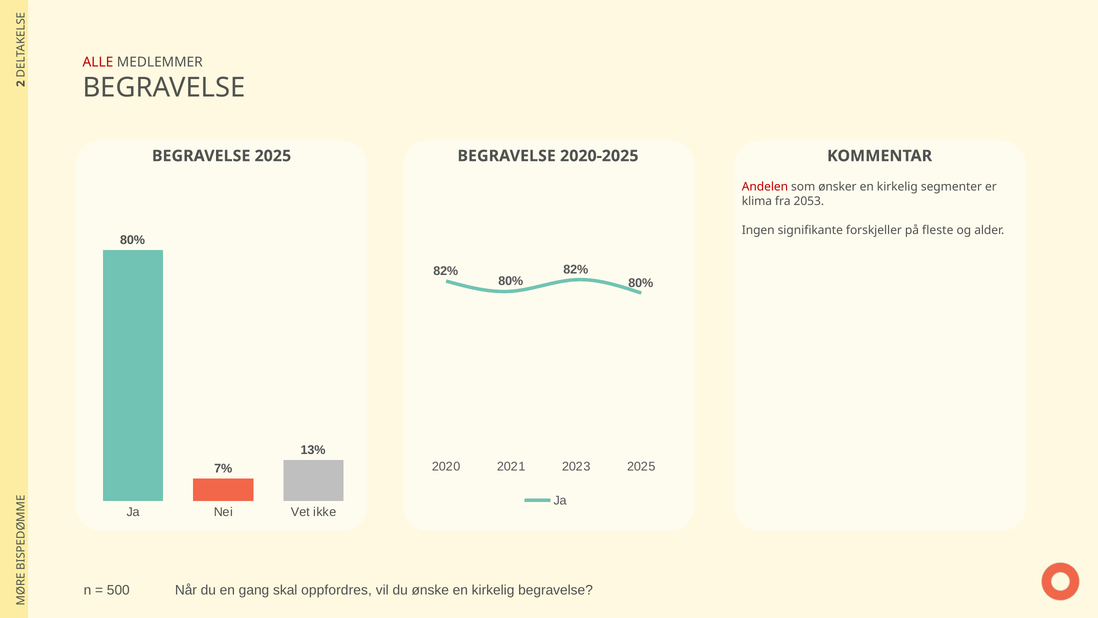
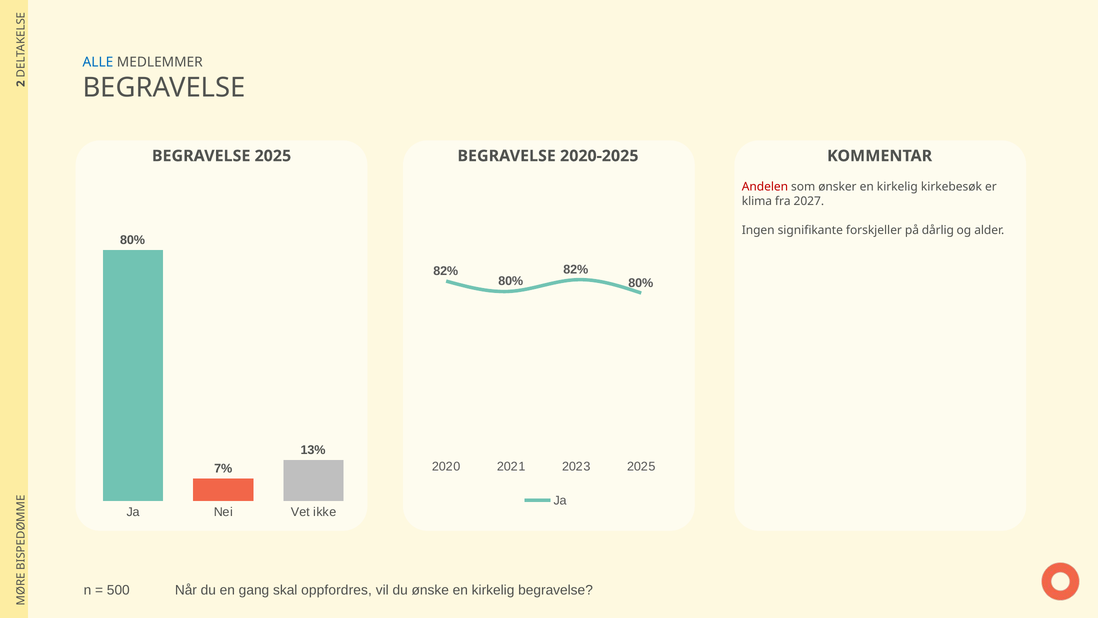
ALLE colour: red -> blue
segmenter: segmenter -> kirkebesøk
2053: 2053 -> 2027
fleste: fleste -> dårlig
